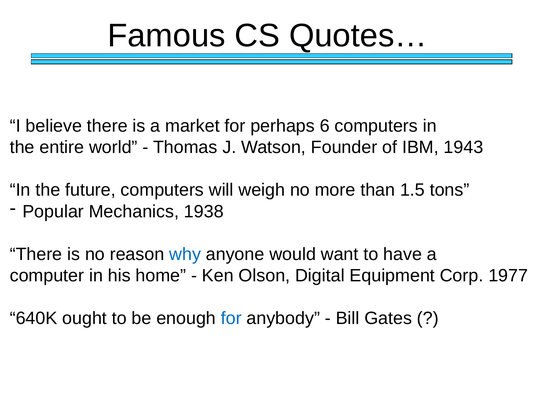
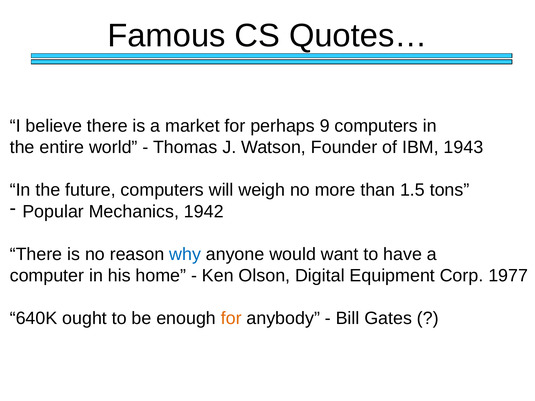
6: 6 -> 9
1938: 1938 -> 1942
for at (231, 319) colour: blue -> orange
